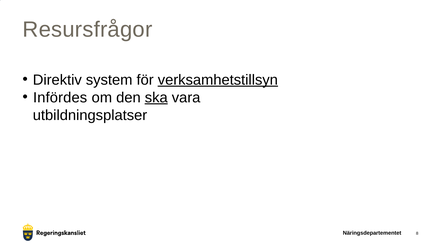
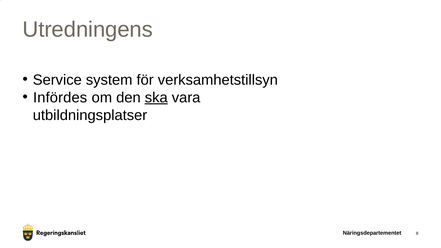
Resursfrågor: Resursfrågor -> Utredningens
Direktiv: Direktiv -> Service
verksamhetstillsyn underline: present -> none
